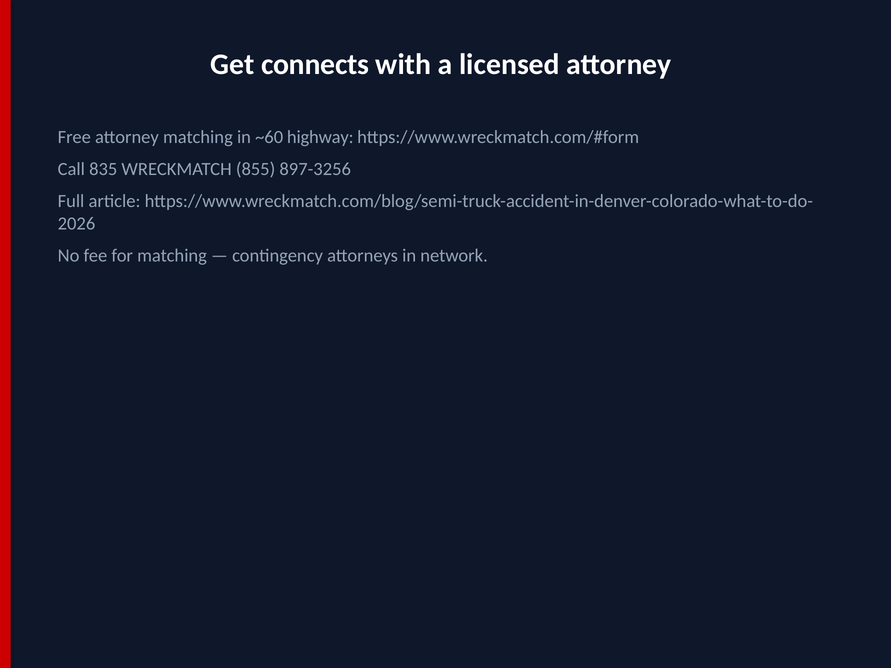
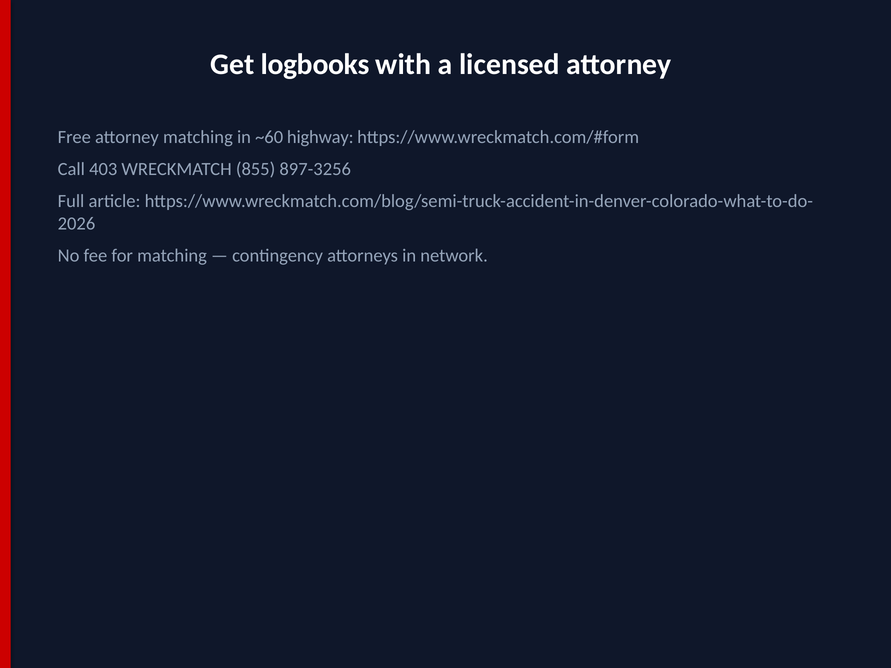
connects: connects -> logbooks
835: 835 -> 403
